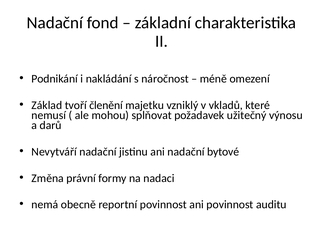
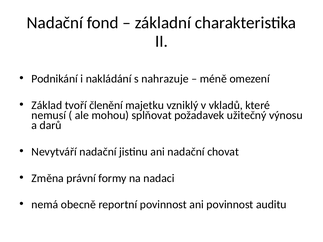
náročnost: náročnost -> nahrazuje
bytové: bytové -> chovat
